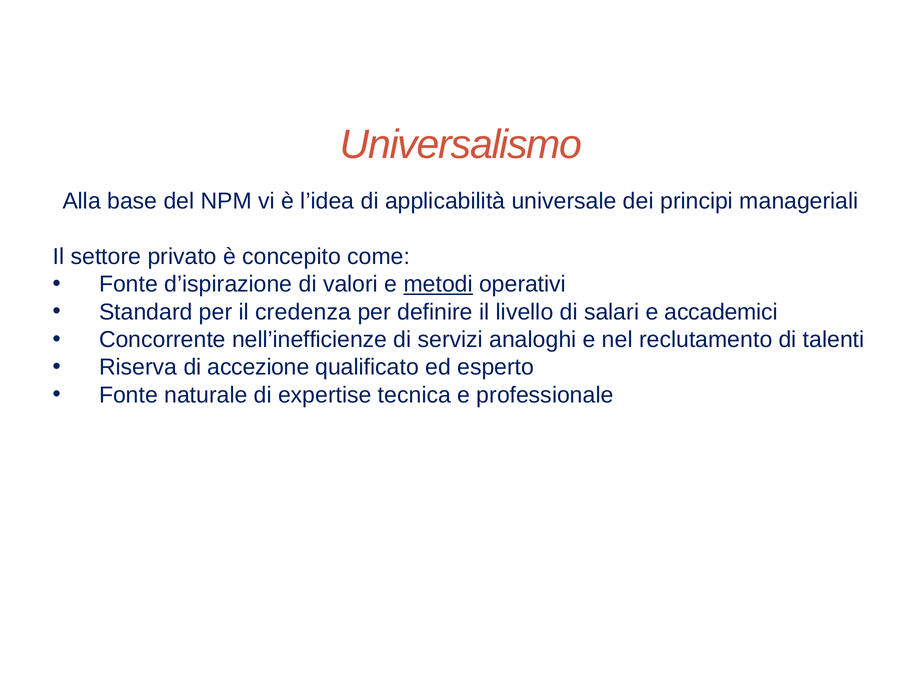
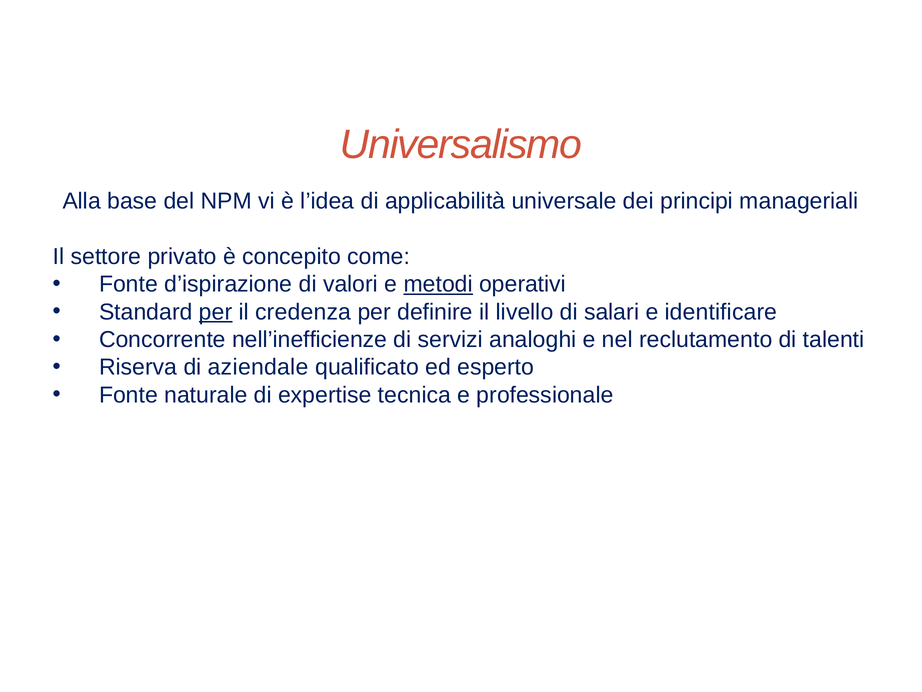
per at (216, 312) underline: none -> present
accademici: accademici -> identificare
accezione: accezione -> aziendale
